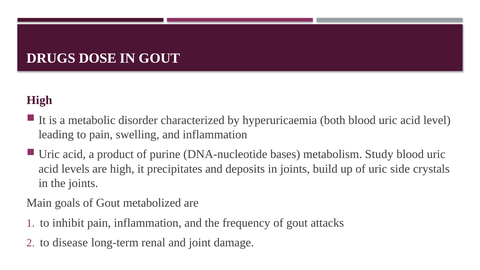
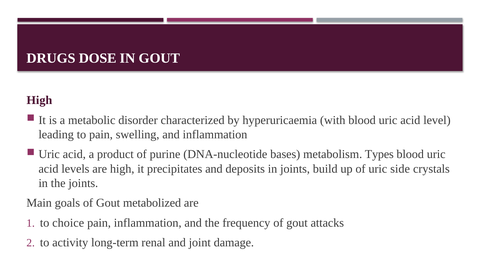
both: both -> with
Study: Study -> Types
inhibit: inhibit -> choice
disease: disease -> activity
